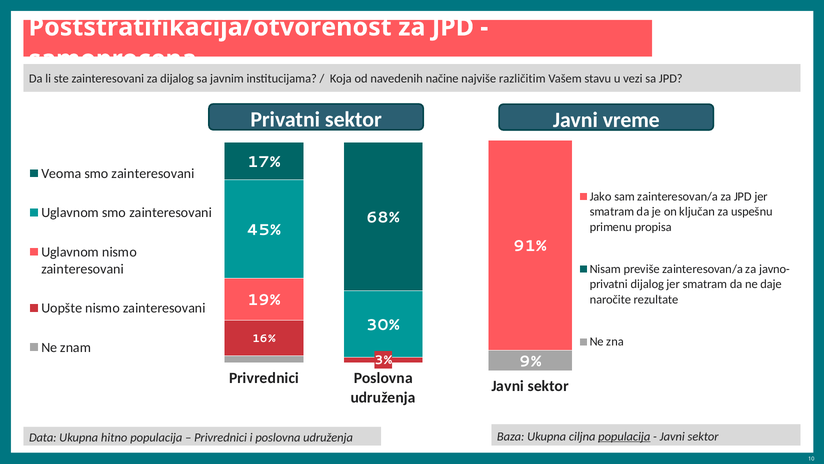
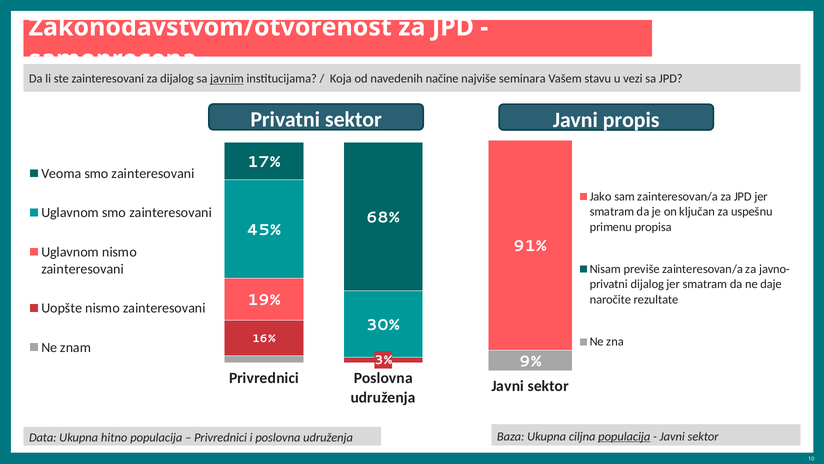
Poststratifikacija/otvorenost: Poststratifikacija/otvorenost -> Zakonodavstvom/otvorenost
javnim underline: none -> present
različitim: različitim -> seminara
vreme: vreme -> propis
